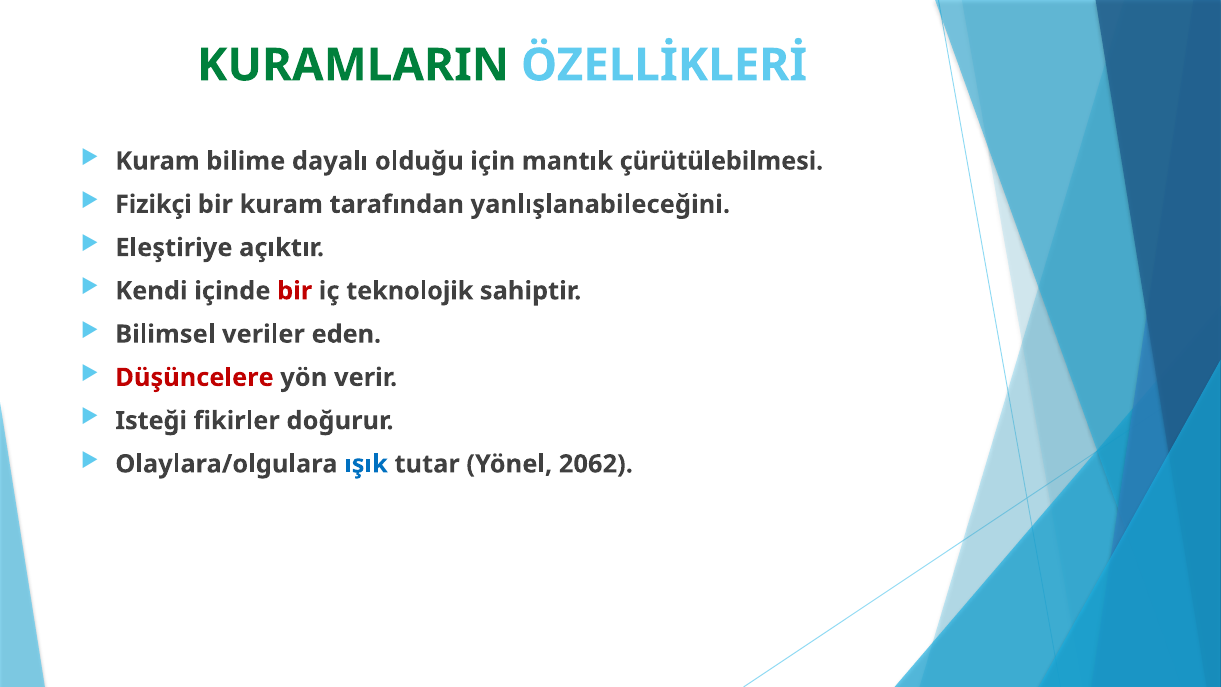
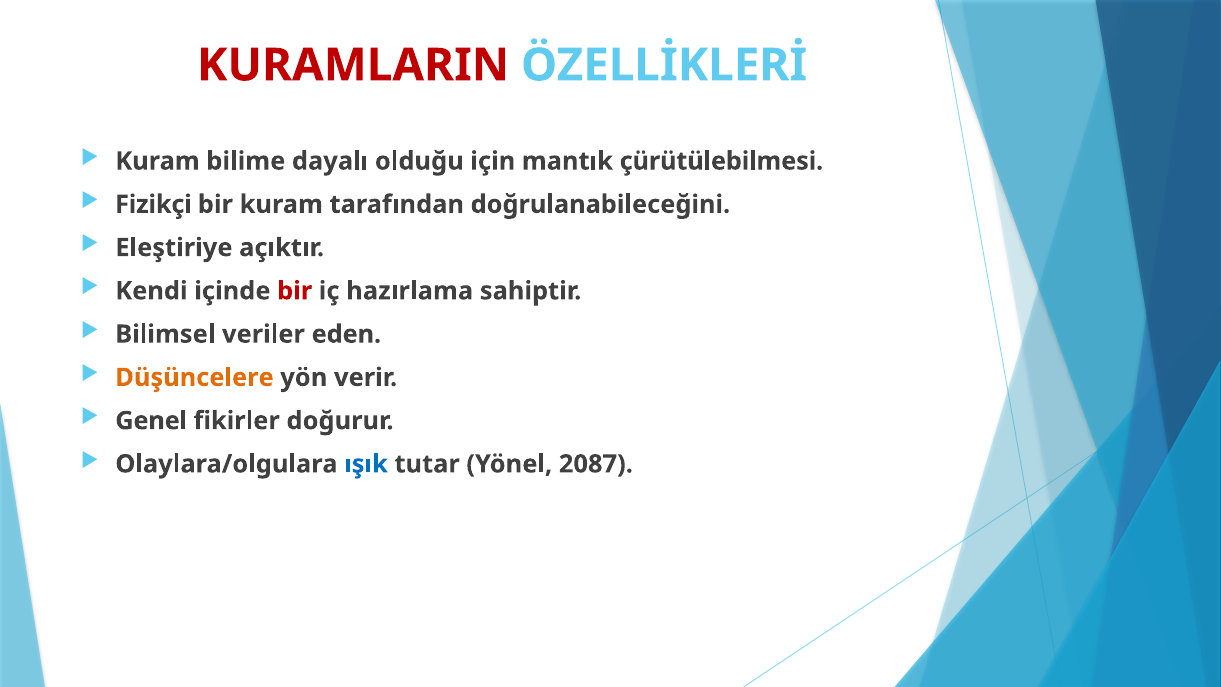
KURAMLARIN colour: green -> red
yanlışlanabileceğini: yanlışlanabileceğini -> doğrulanabileceğini
teknolojik: teknolojik -> hazırlama
Düşüncelere colour: red -> orange
Isteği: Isteği -> Genel
2062: 2062 -> 2087
